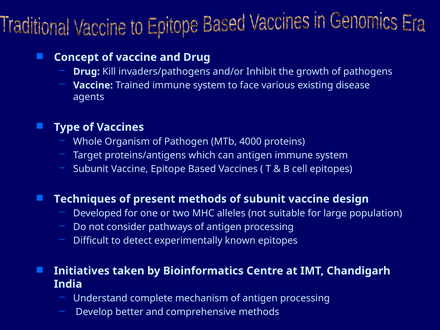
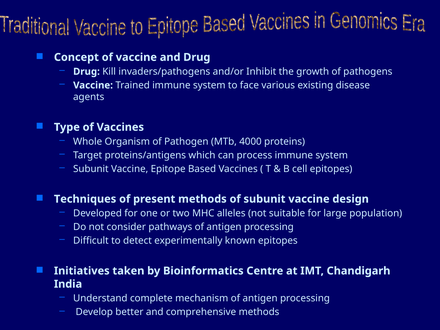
can antigen: antigen -> process
